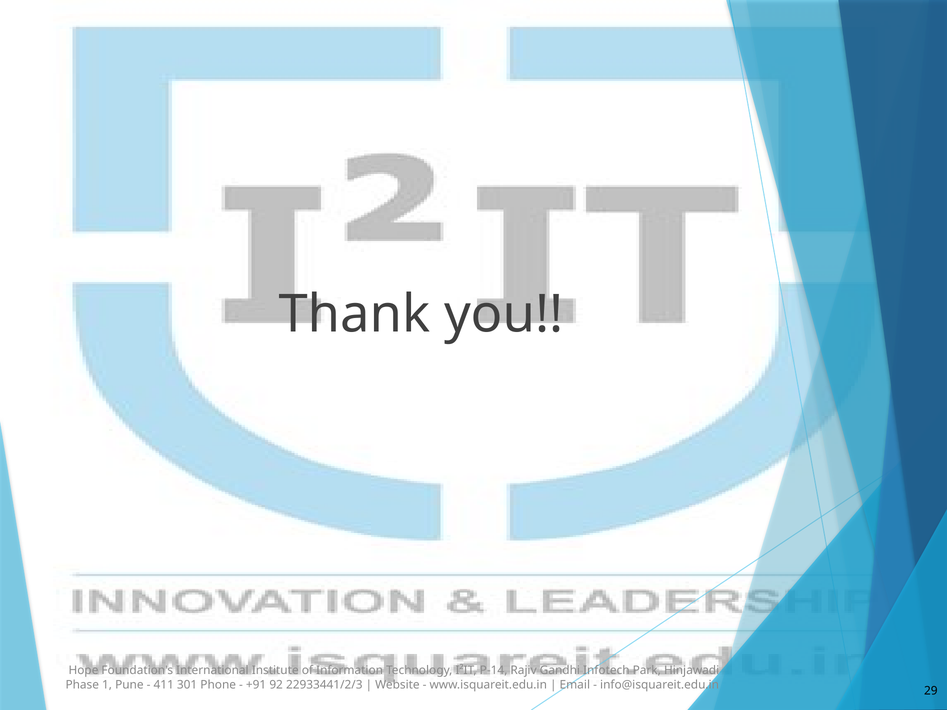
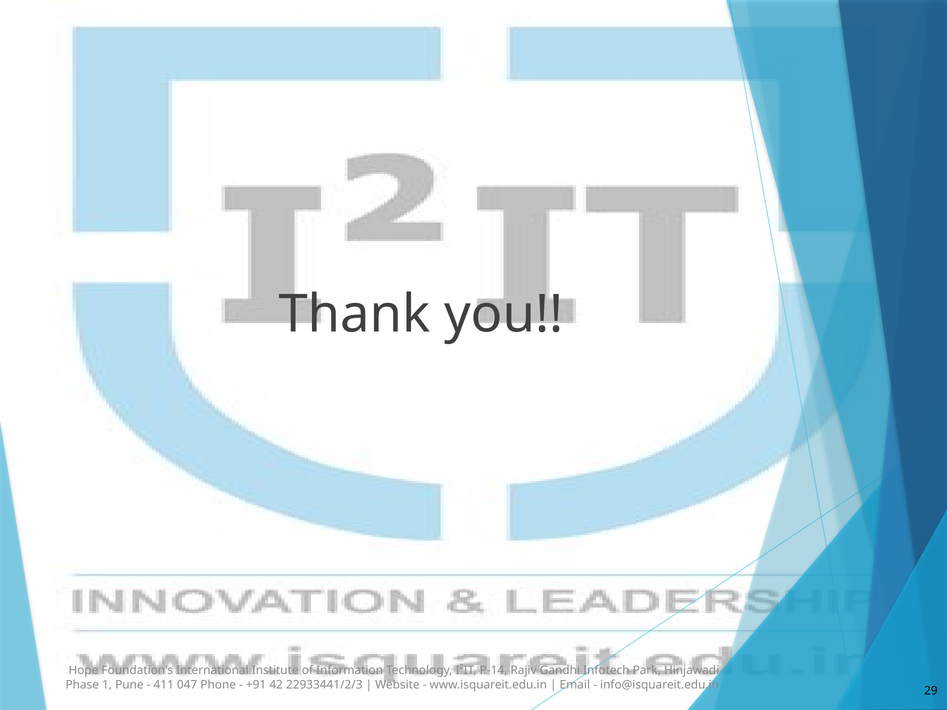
301: 301 -> 047
92: 92 -> 42
